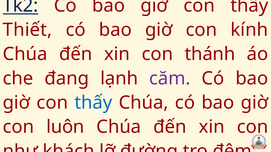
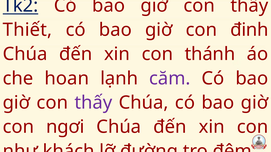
kính: kính -> đinh
đang: đang -> hoan
thấy at (93, 103) colour: blue -> purple
luôn: luôn -> ngơi
